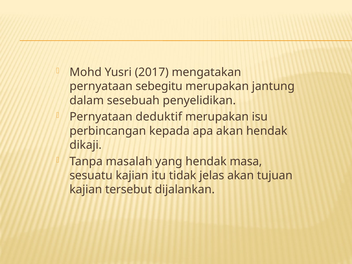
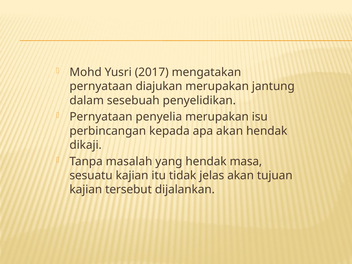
sebegitu: sebegitu -> diajukan
deduktif: deduktif -> penyelia
